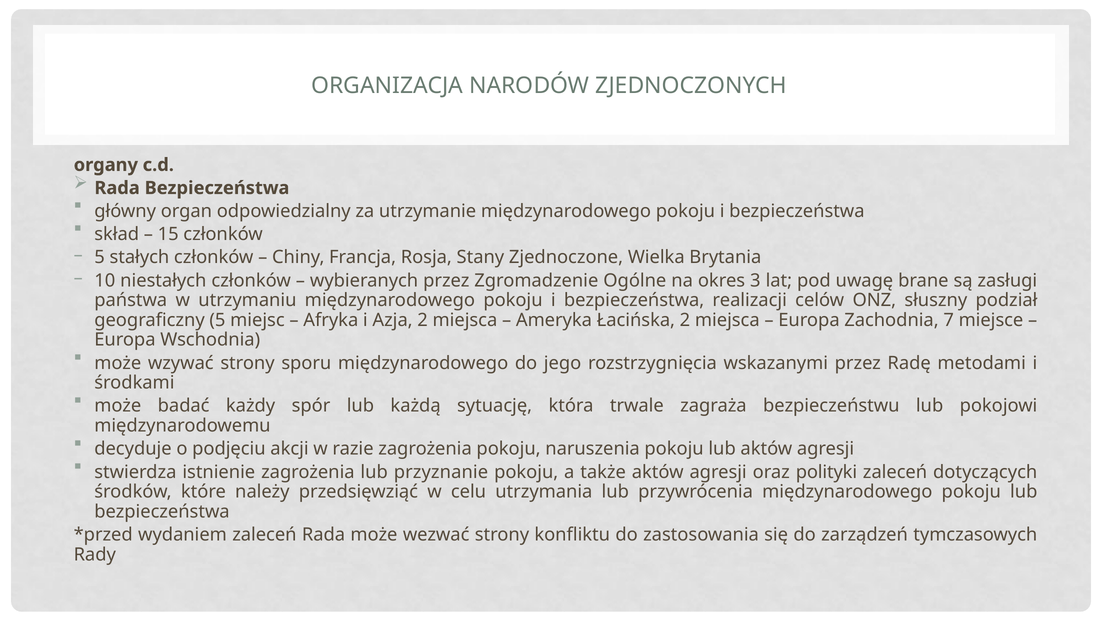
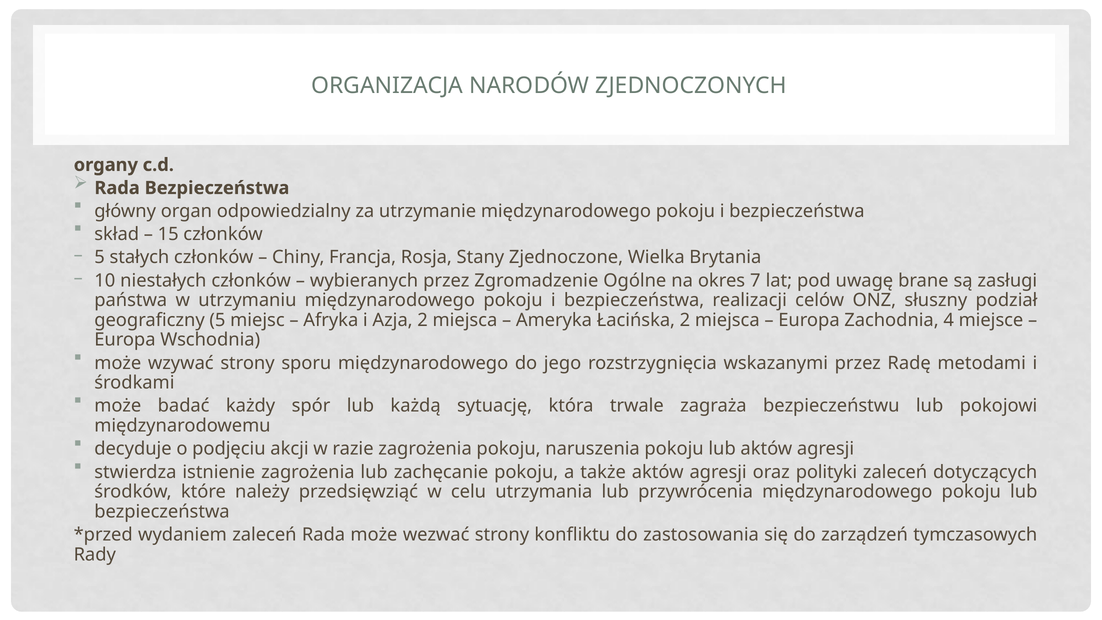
3: 3 -> 7
7: 7 -> 4
przyznanie: przyznanie -> zachęcanie
